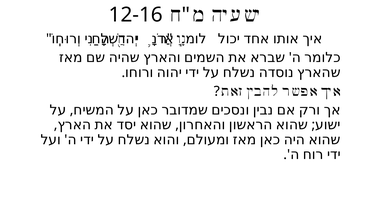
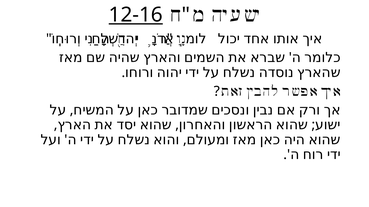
12-16 underline: none -> present
